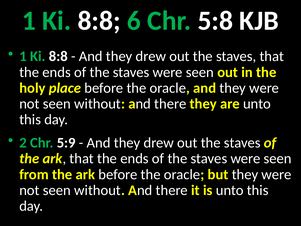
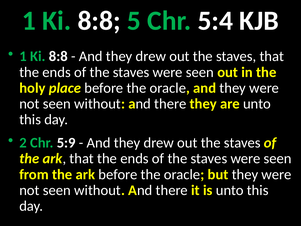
6: 6 -> 5
5:8: 5:8 -> 5:4
